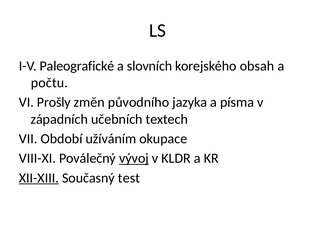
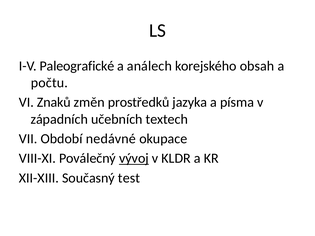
slovních: slovních -> análech
Prošly: Prošly -> Znaků
původního: původního -> prostředků
užíváním: užíváním -> nedávné
XII-XIII underline: present -> none
